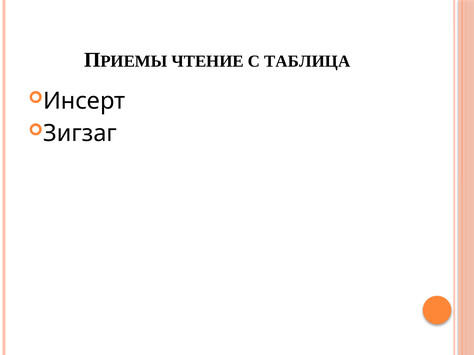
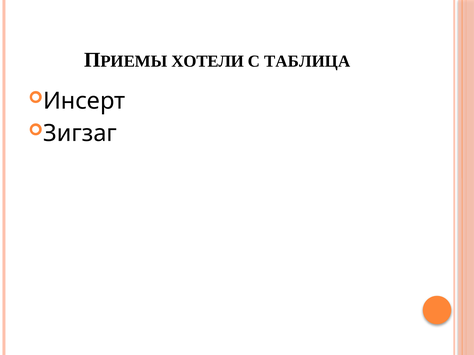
ЧТЕНИЕ: ЧТЕНИЕ -> ХОТЕЛИ
